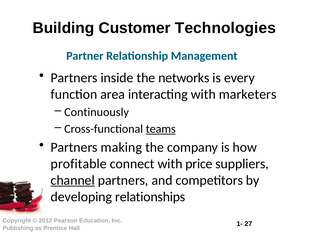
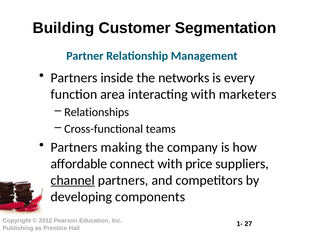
Technologies: Technologies -> Segmentation
Continuously: Continuously -> Relationships
teams underline: present -> none
profitable: profitable -> affordable
relationships: relationships -> components
